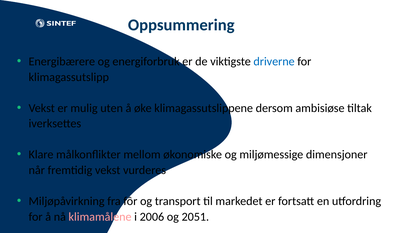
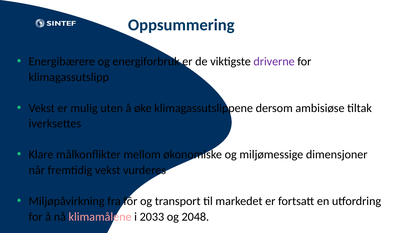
driverne colour: blue -> purple
2006: 2006 -> 2033
2051: 2051 -> 2048
